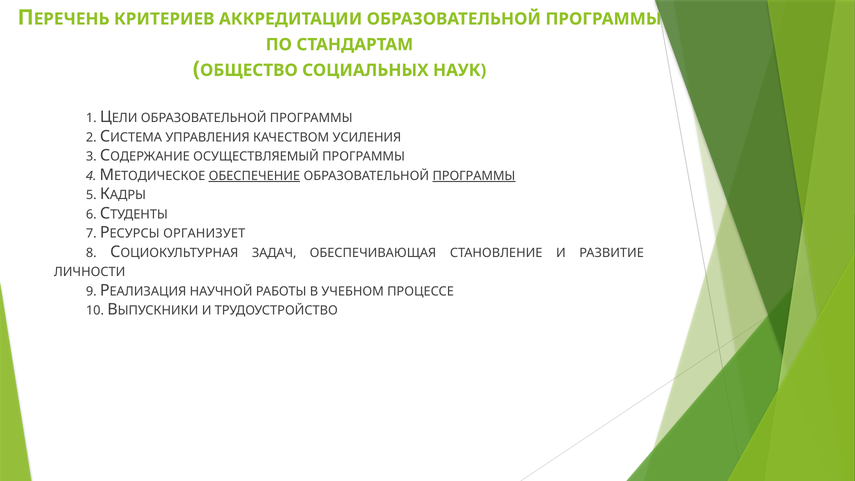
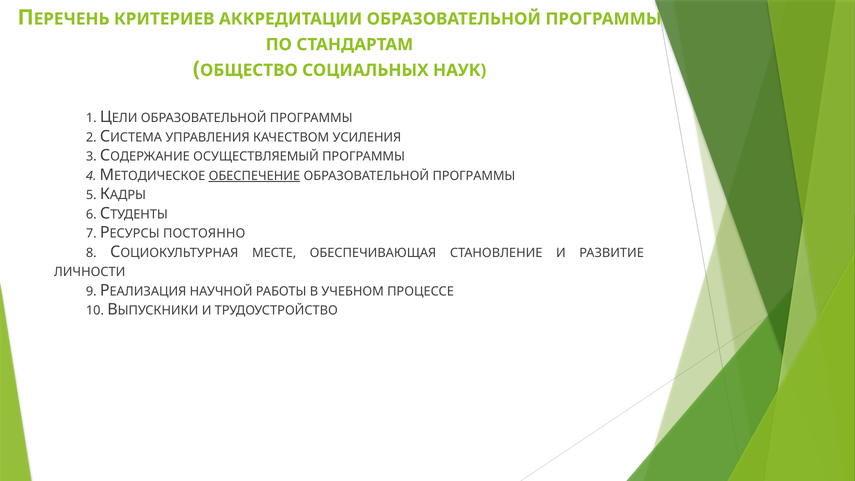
ПРОГРАММЫ at (474, 176) underline: present -> none
ОРГАНИЗУЕТ: ОРГАНИЗУЕТ -> ПОСТОЯННО
ЗАДАЧ: ЗАДАЧ -> МЕСТЕ
